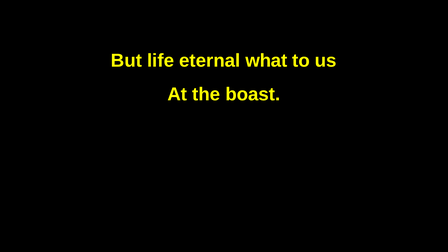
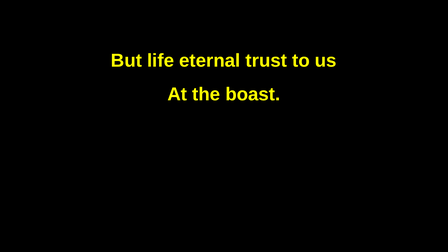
what: what -> trust
